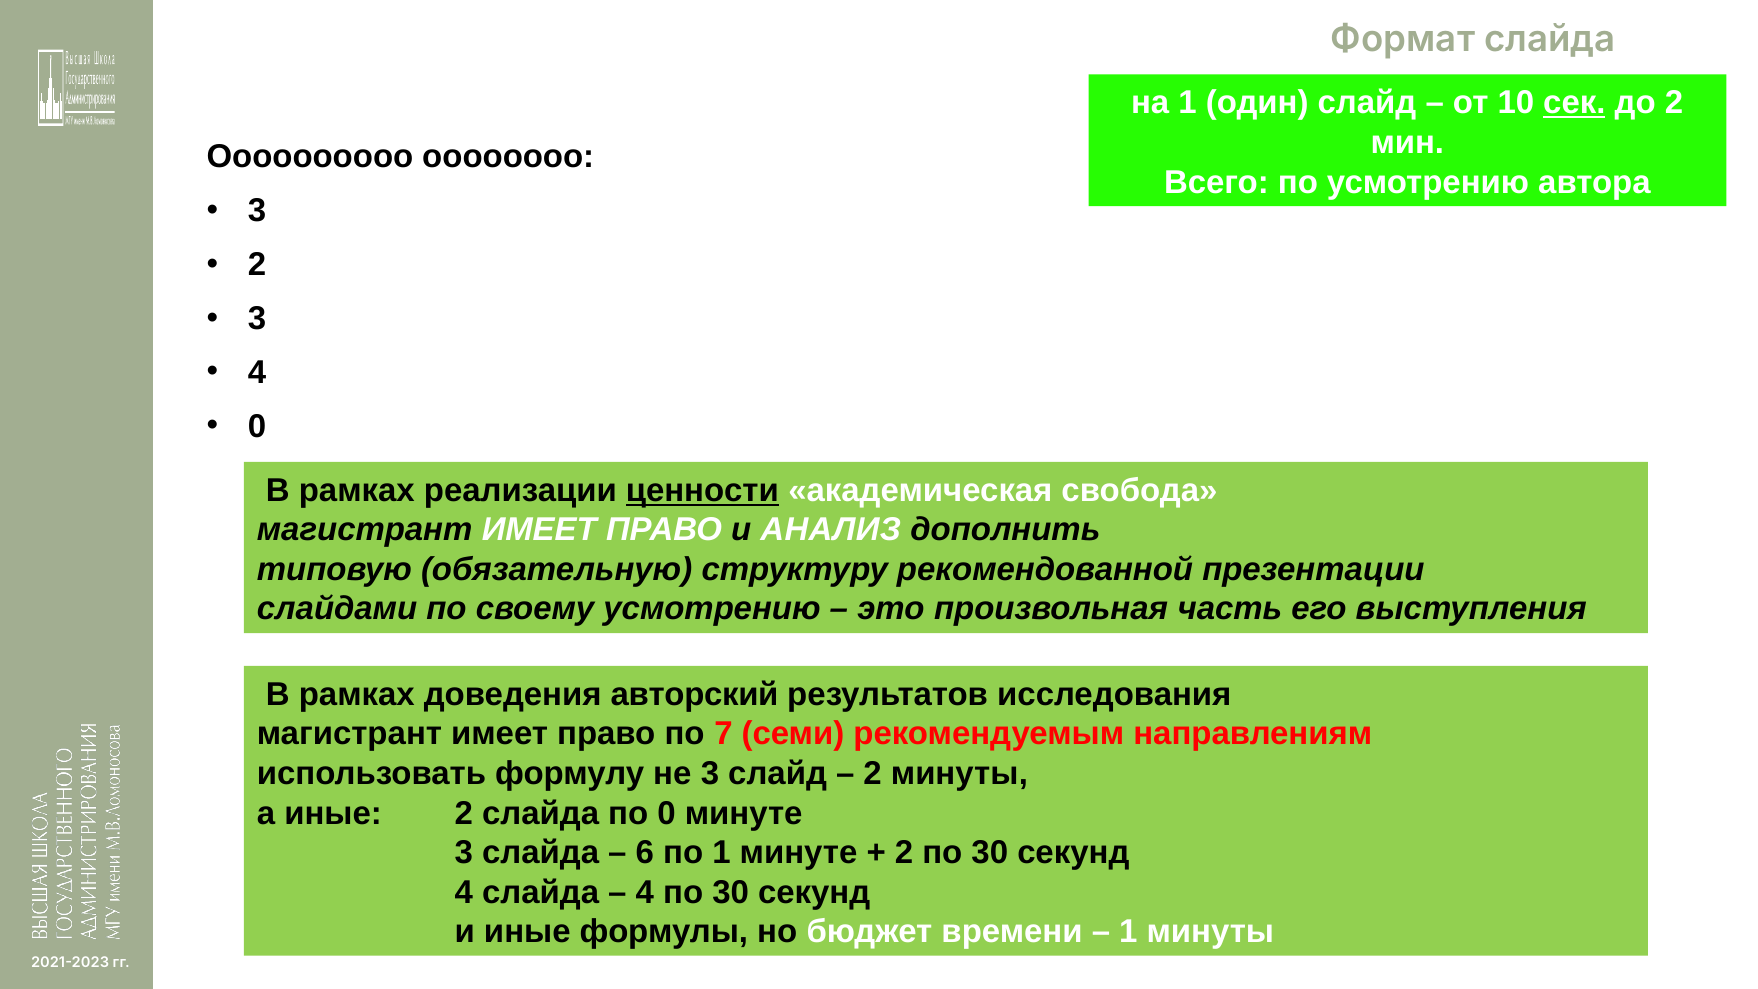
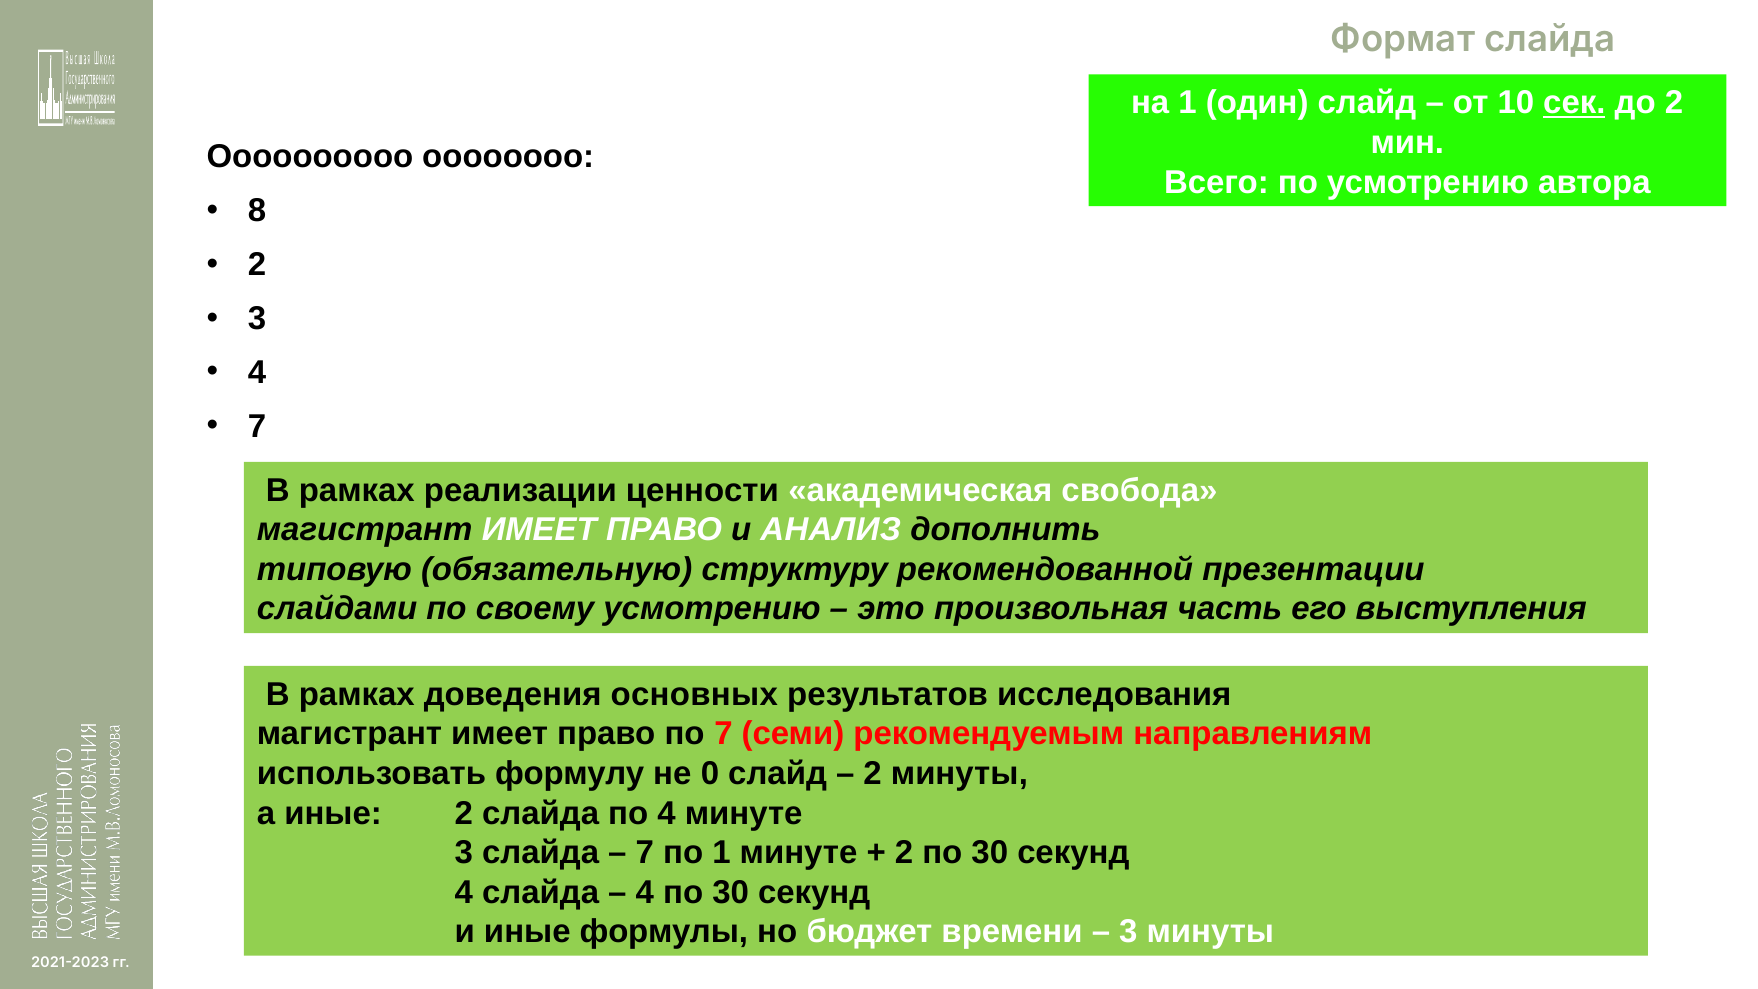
3 at (257, 210): 3 -> 8
0 at (257, 426): 0 -> 7
ценности underline: present -> none
авторский: авторский -> основных
не 3: 3 -> 0
по 0: 0 -> 4
6 at (645, 853): 6 -> 7
1 at (1128, 932): 1 -> 3
